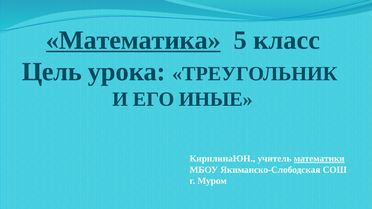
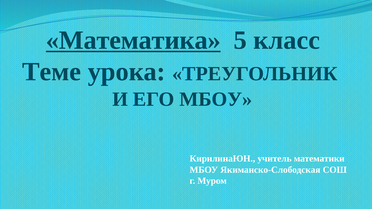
Цель: Цель -> Теме
ЕГО ИНЫЕ: ИНЫЕ -> МБОУ
математики underline: present -> none
